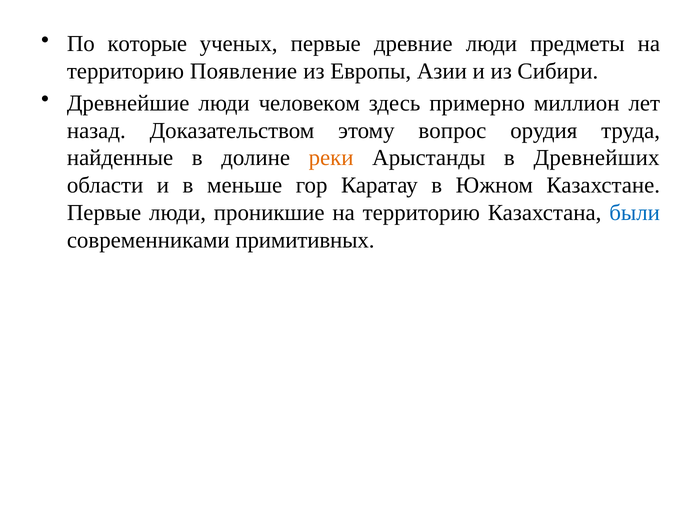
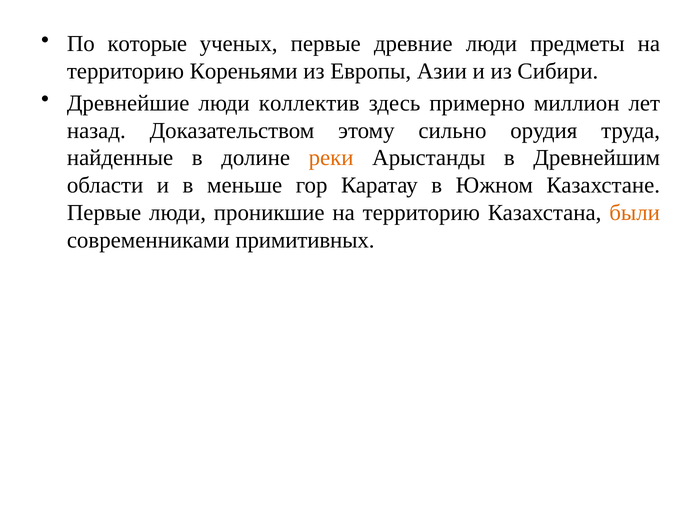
Появление: Появление -> Кореньями
человеком: человеком -> коллектив
вопрос: вопрос -> сильно
Древнейших: Древнейших -> Древнейшим
были colour: blue -> orange
